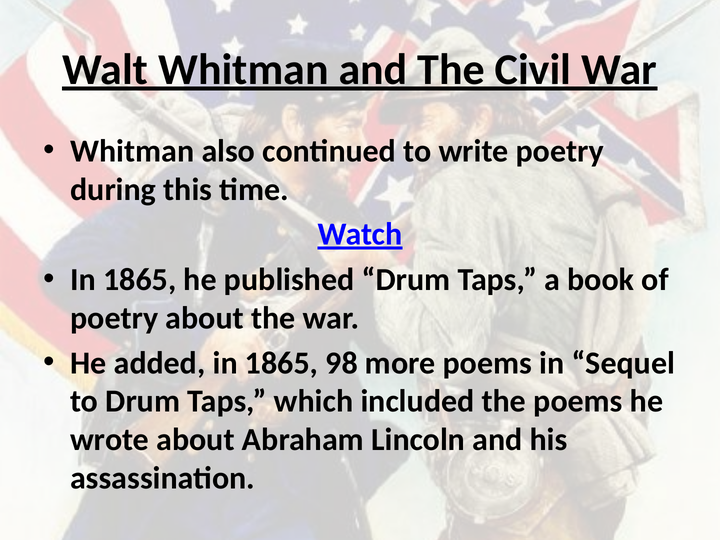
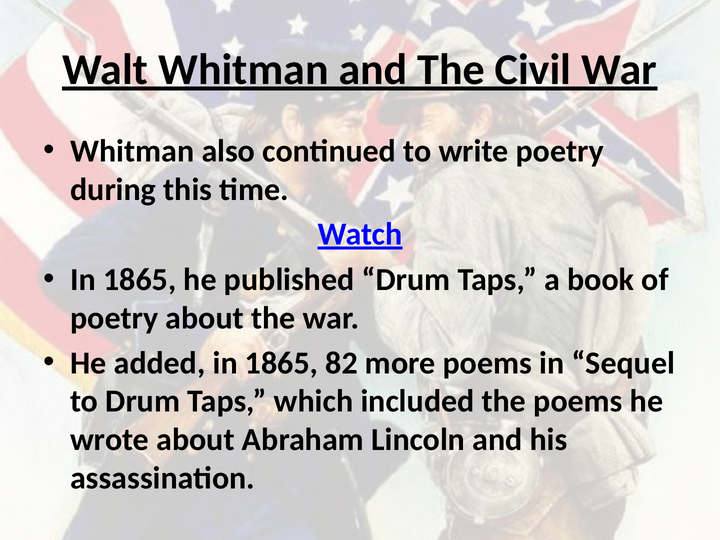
98: 98 -> 82
